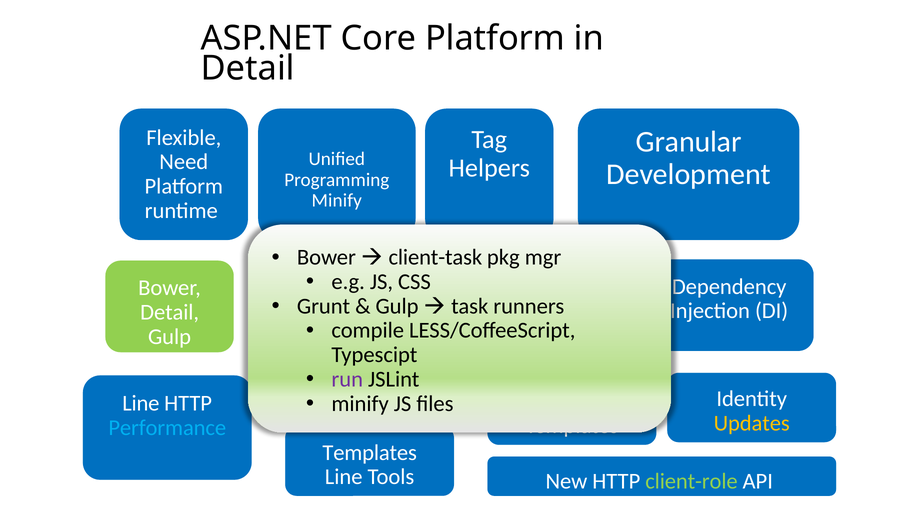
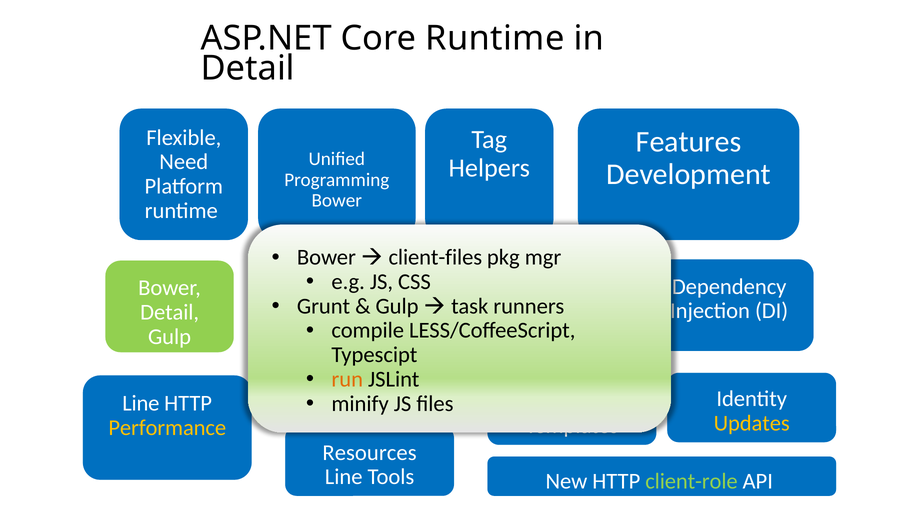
Core Platform: Platform -> Runtime
Granular: Granular -> Features
Minify at (337, 200): Minify -> Bower
client-task: client-task -> client-files
run colour: purple -> orange
Performance colour: light blue -> yellow
Templates at (370, 453): Templates -> Resources
